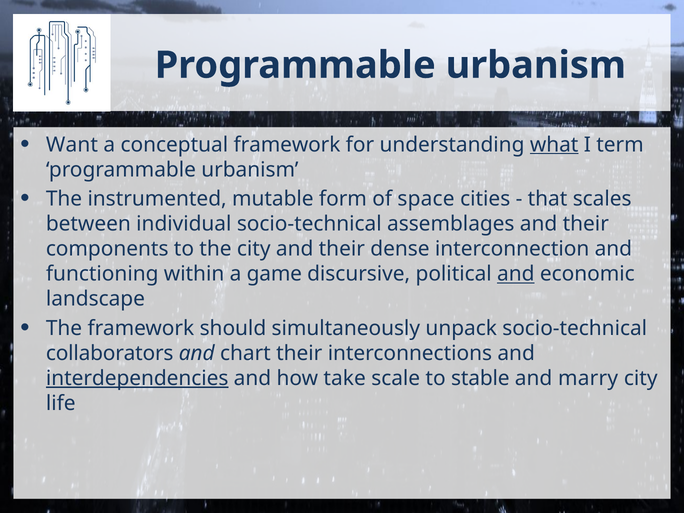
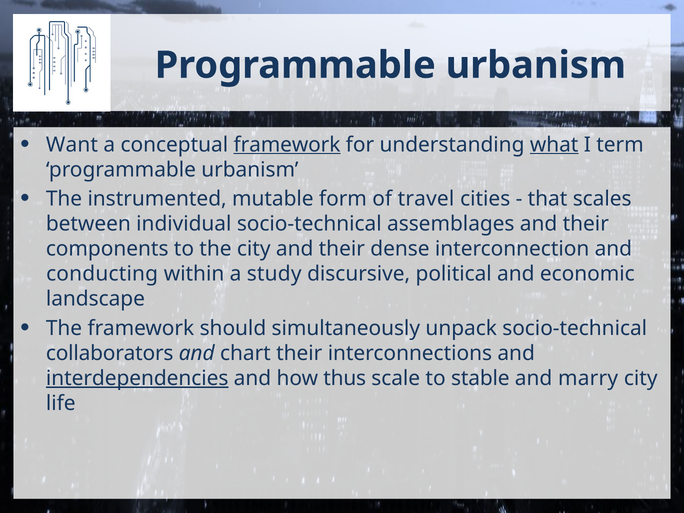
framework at (287, 145) underline: none -> present
space: space -> travel
functioning: functioning -> conducting
game: game -> study
and at (516, 274) underline: present -> none
take: take -> thus
